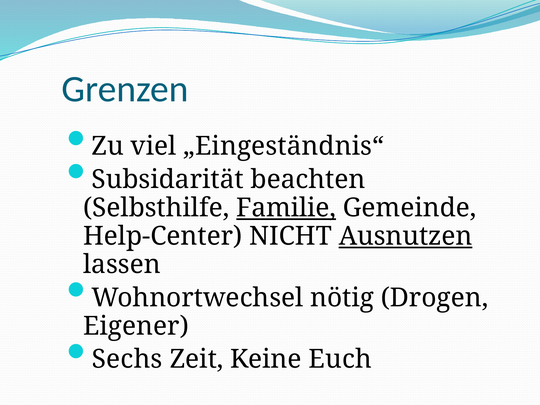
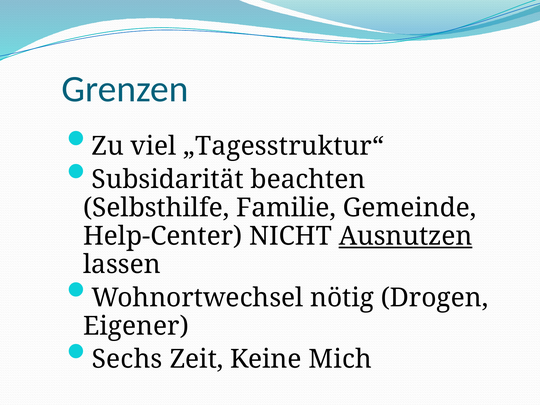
„Eingeständnis“: „Eingeständnis“ -> „Tagesstruktur“
Familie underline: present -> none
Euch: Euch -> Mich
